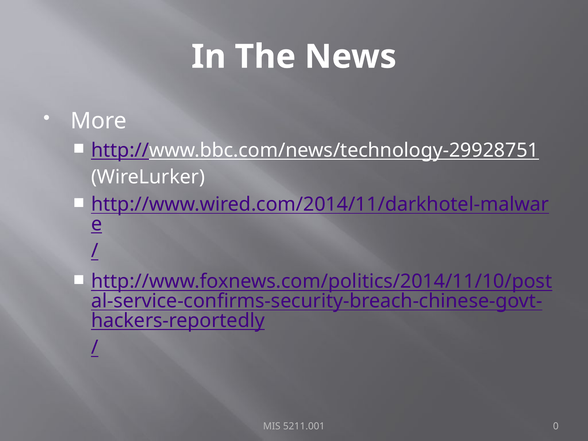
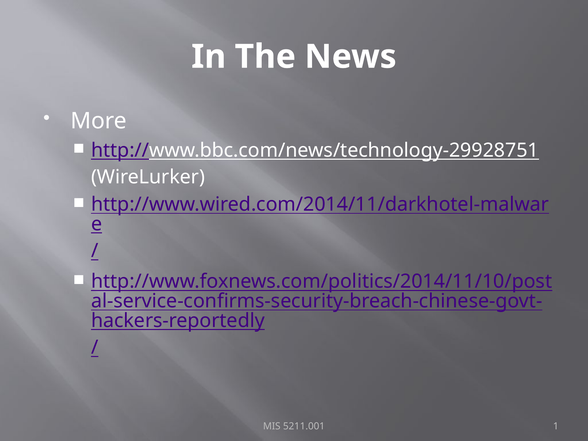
0: 0 -> 1
